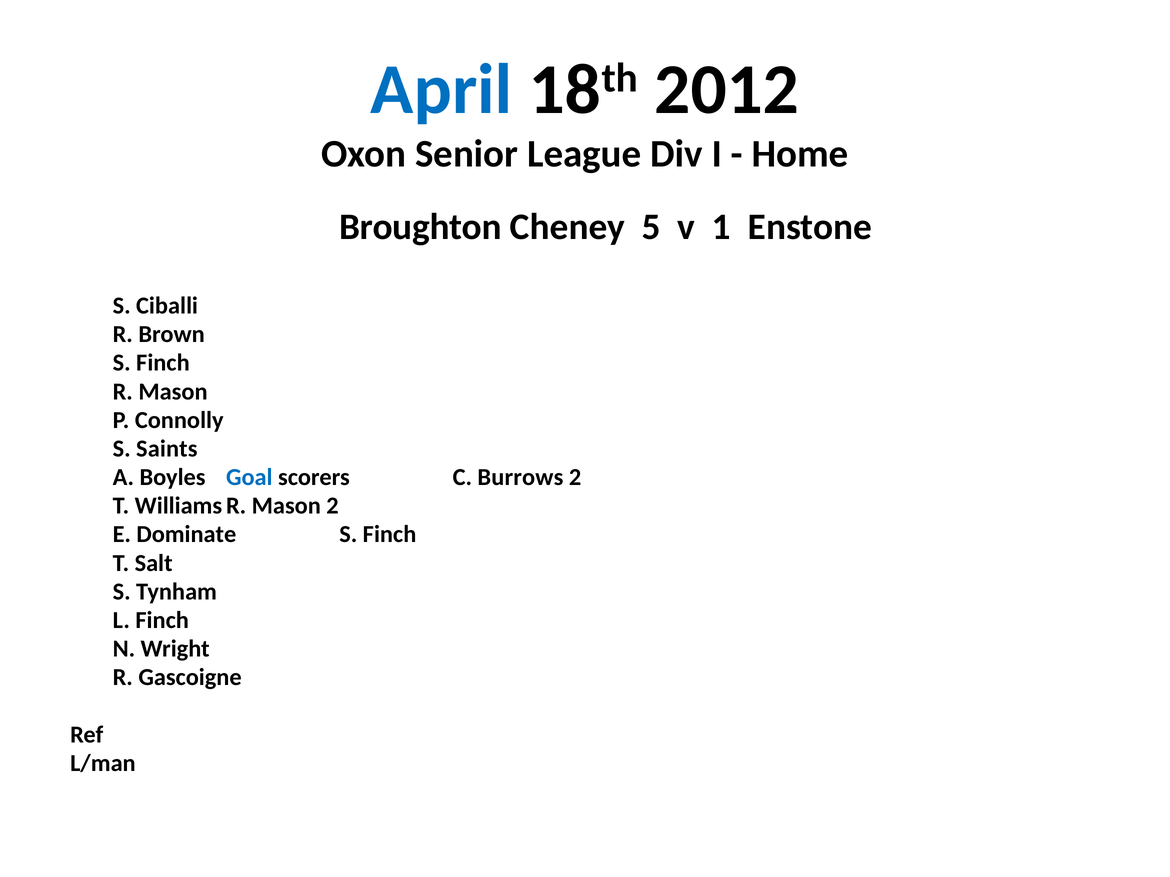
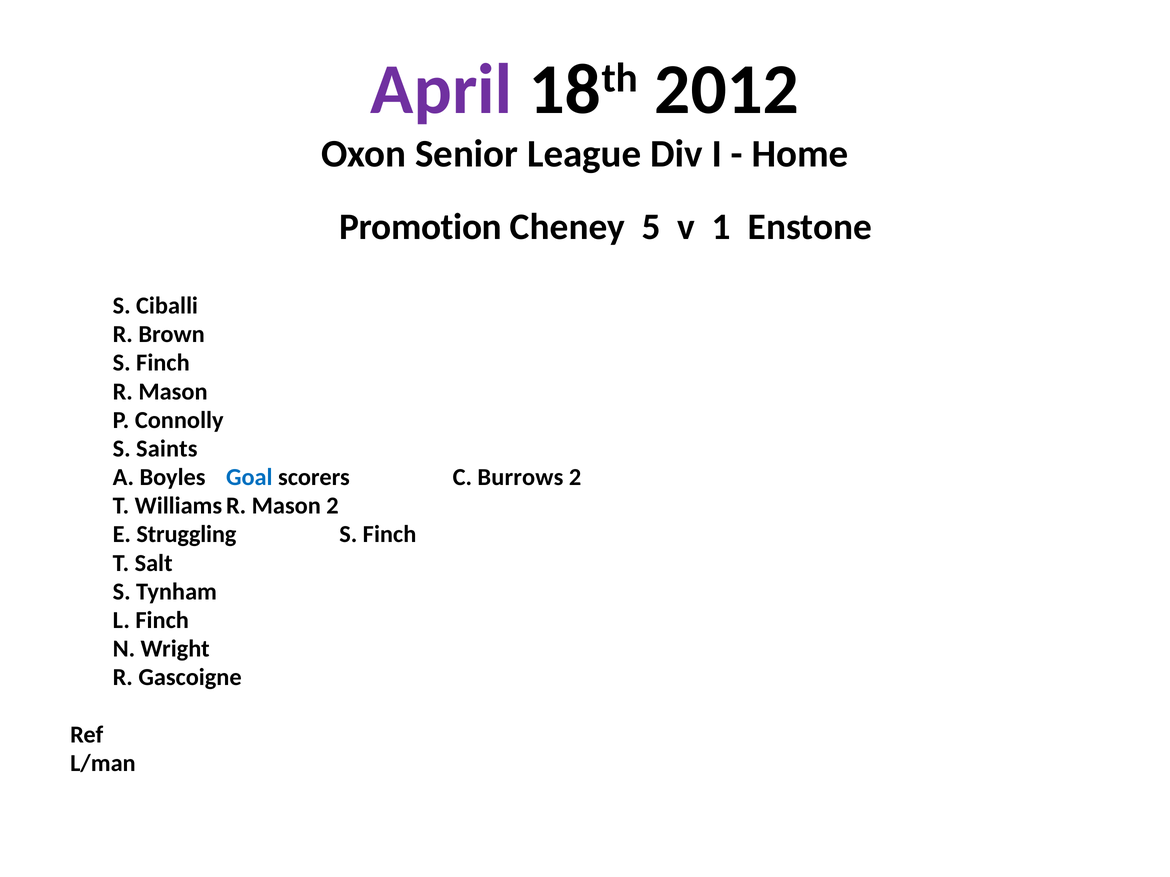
April colour: blue -> purple
Broughton: Broughton -> Promotion
Dominate: Dominate -> Struggling
